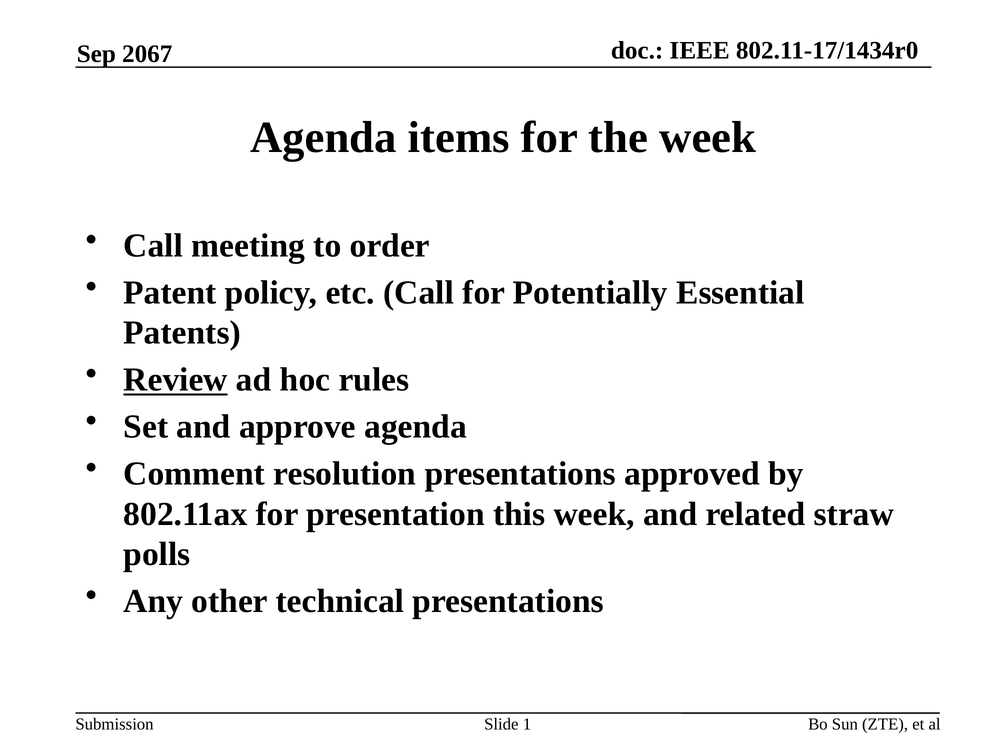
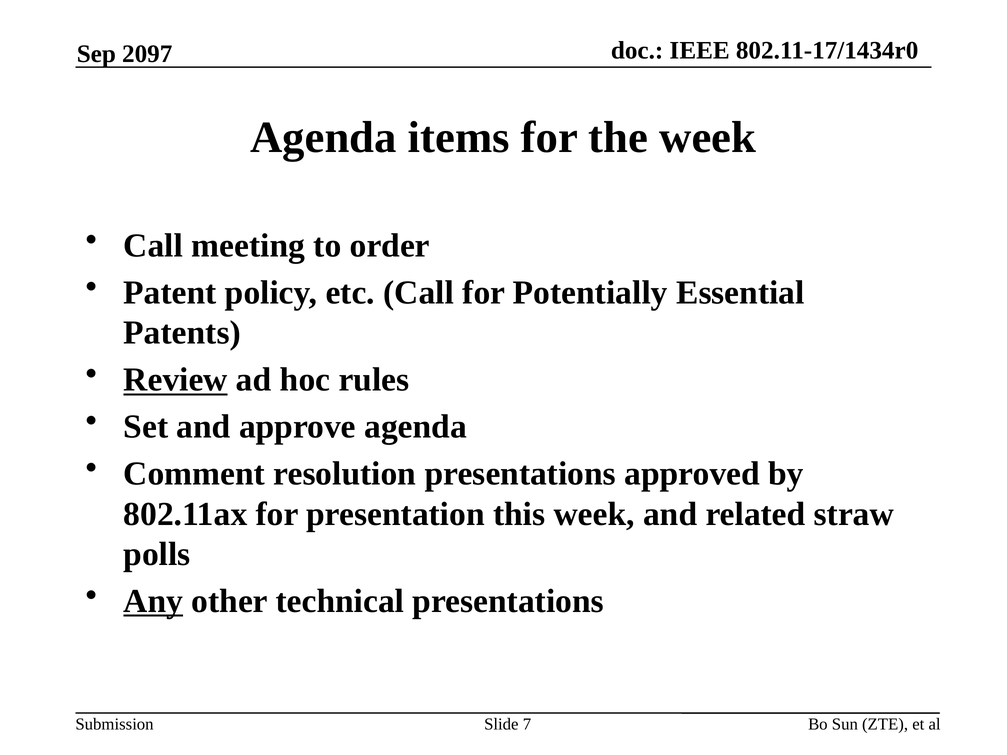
2067: 2067 -> 2097
Any underline: none -> present
1: 1 -> 7
